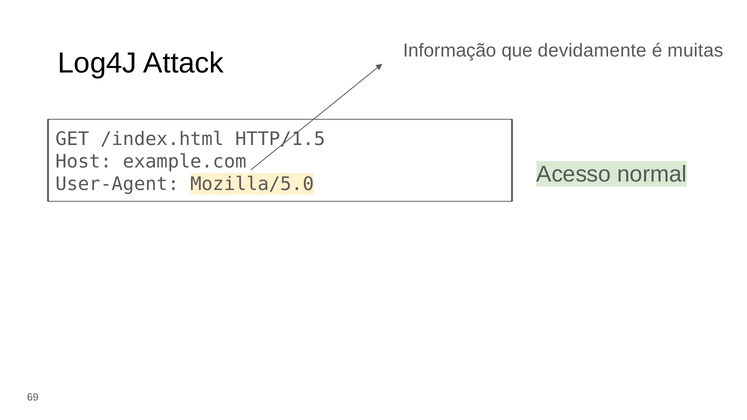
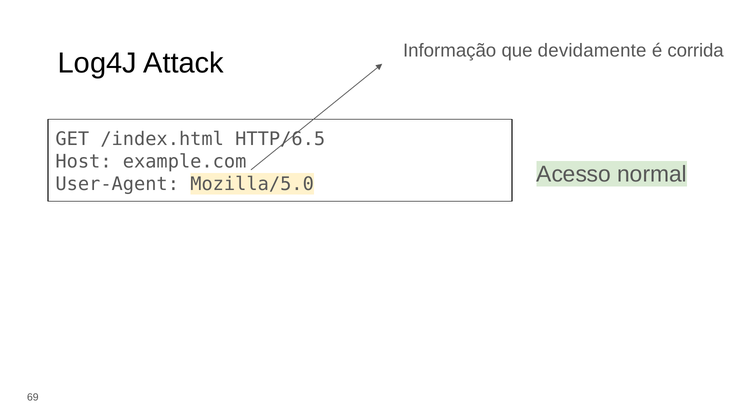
muitas: muitas -> corrida
HTTP/1.5: HTTP/1.5 -> HTTP/6.5
